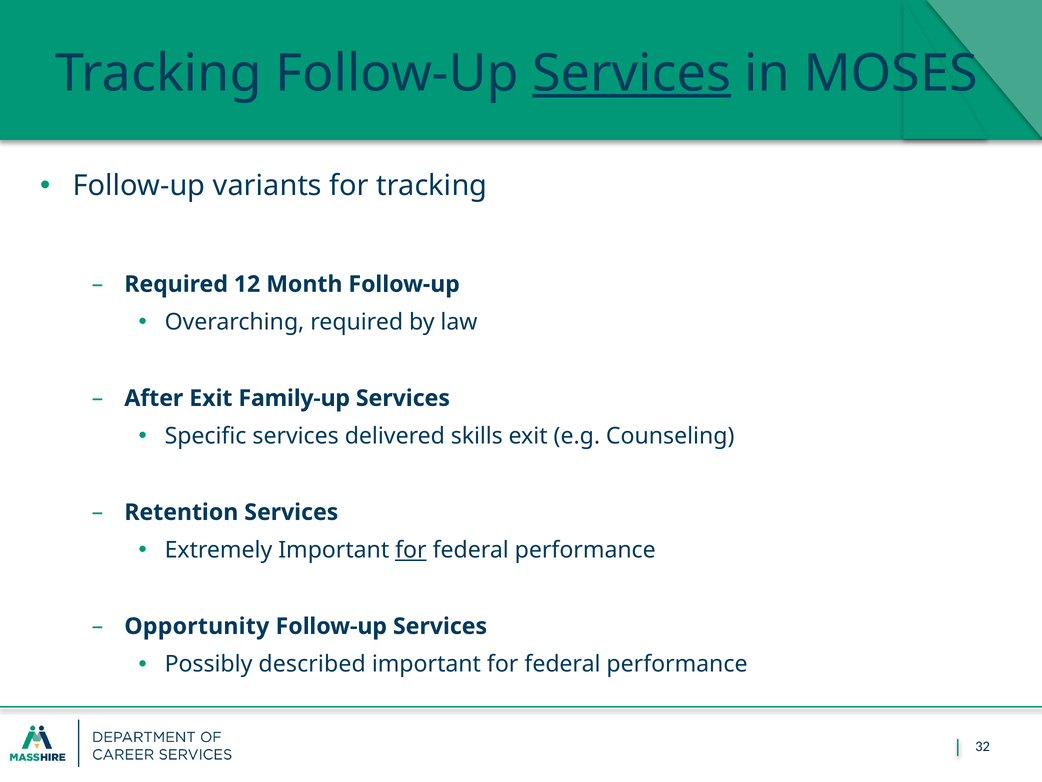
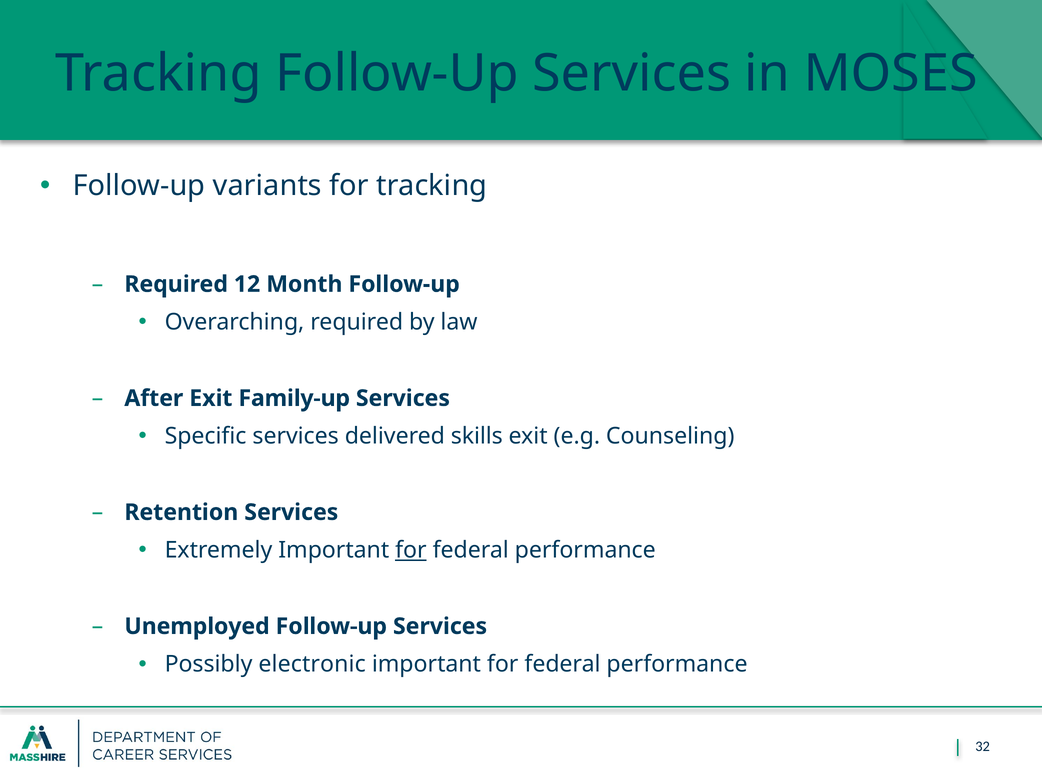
Services at (632, 73) underline: present -> none
Opportunity: Opportunity -> Unemployed
described: described -> electronic
